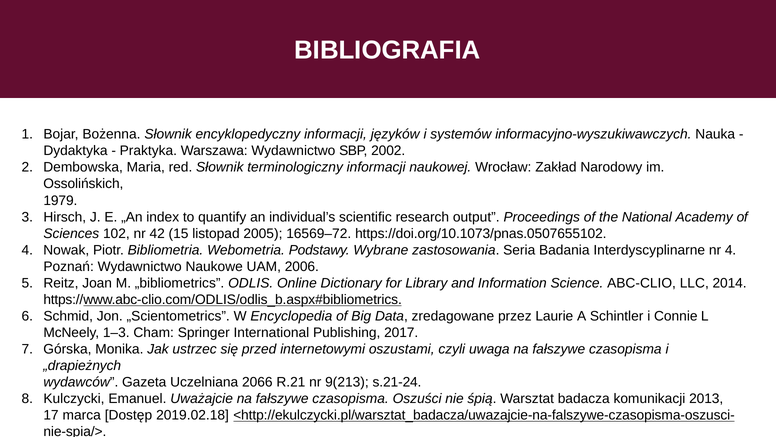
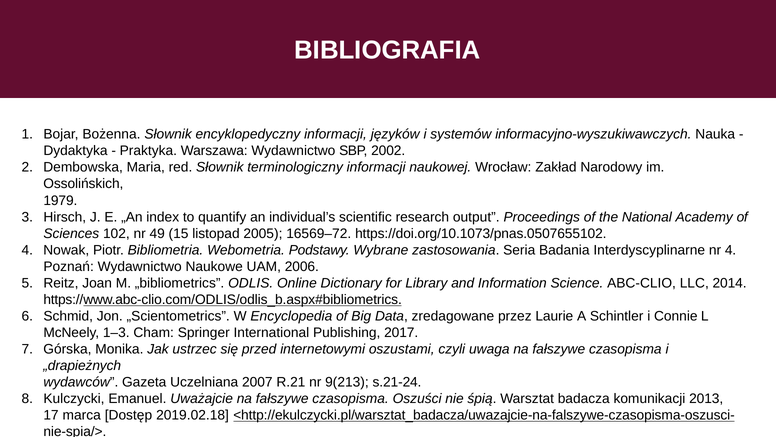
42: 42 -> 49
2066: 2066 -> 2007
